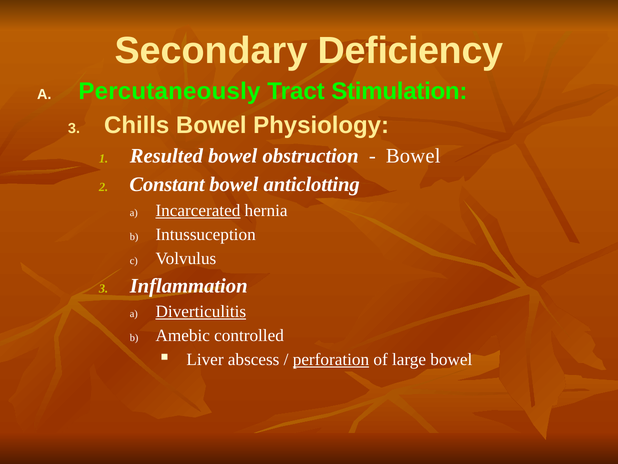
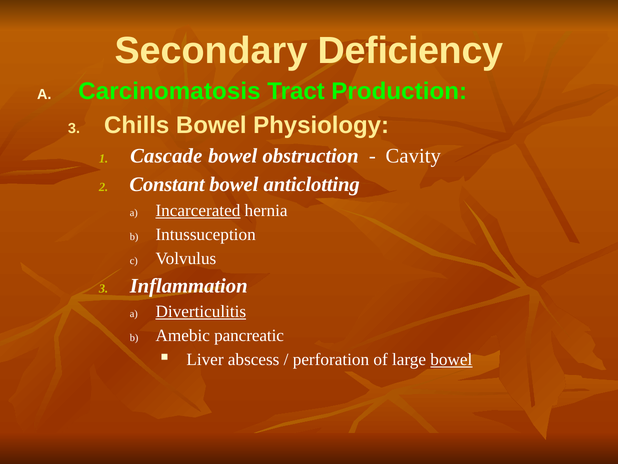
Percutaneously: Percutaneously -> Carcinomatosis
Stimulation: Stimulation -> Production
Resulted: Resulted -> Cascade
Bowel at (413, 156): Bowel -> Cavity
controlled: controlled -> pancreatic
perforation underline: present -> none
bowel at (451, 359) underline: none -> present
